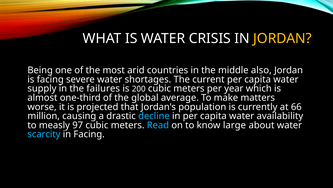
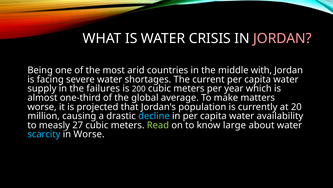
JORDAN at (282, 38) colour: yellow -> pink
also: also -> with
66: 66 -> 20
97: 97 -> 27
Read colour: light blue -> light green
in Facing: Facing -> Worse
